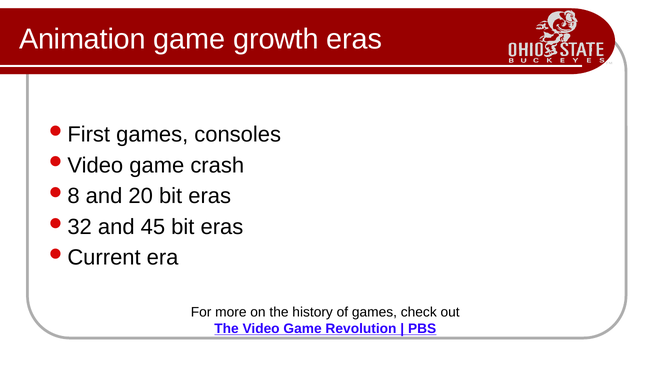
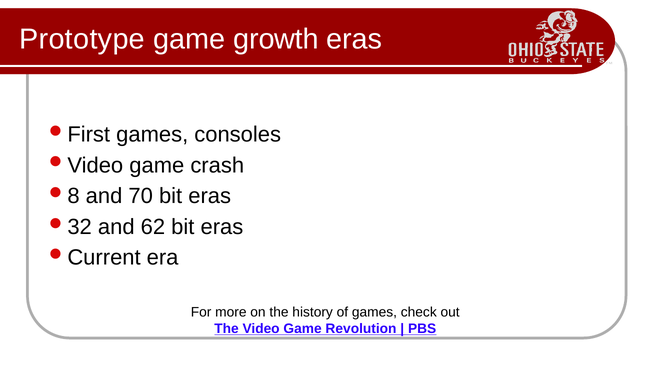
Animation: Animation -> Prototype
20: 20 -> 70
45: 45 -> 62
